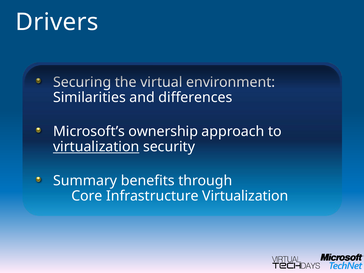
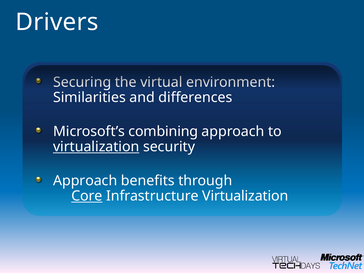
ownership: ownership -> combining
Summary at (85, 181): Summary -> Approach
Core underline: none -> present
